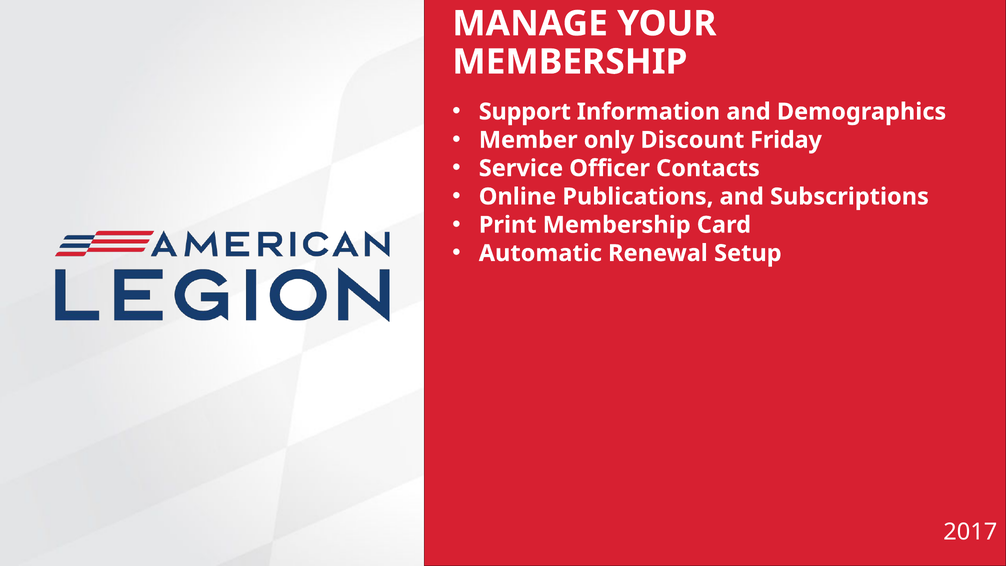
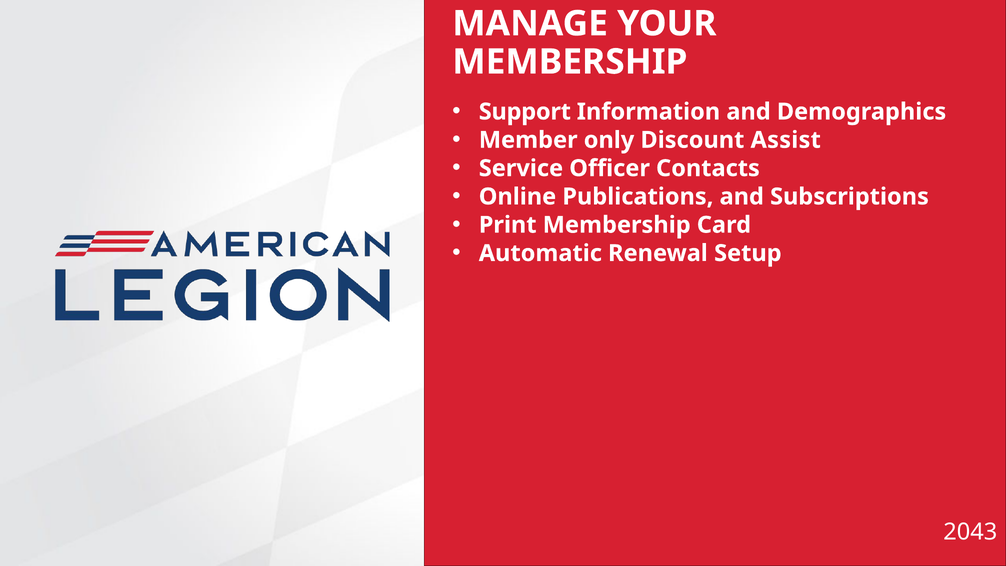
Friday: Friday -> Assist
2017: 2017 -> 2043
